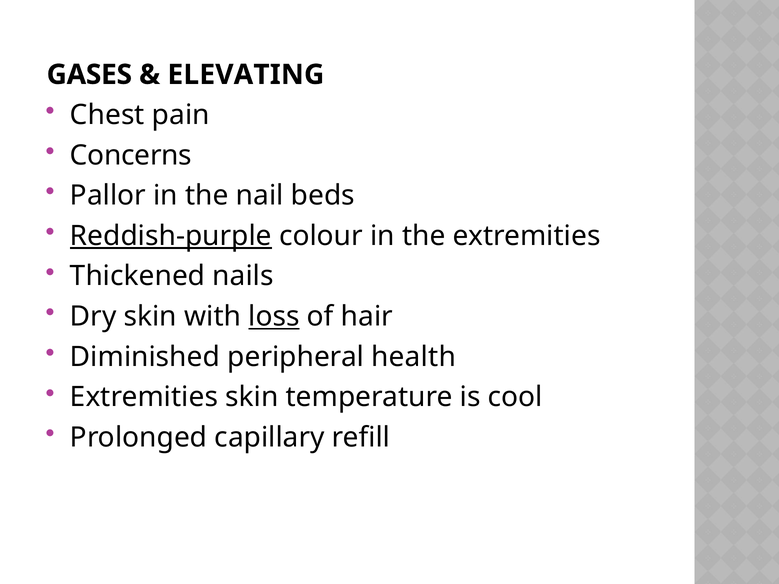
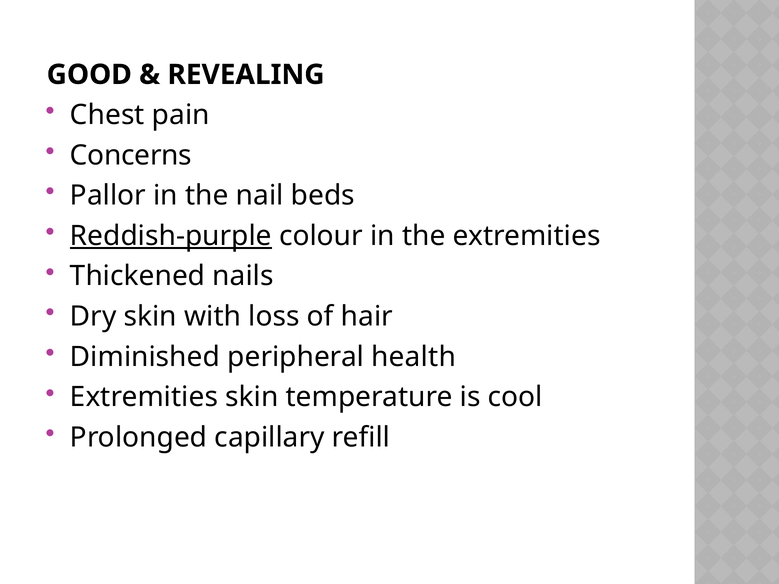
GASES: GASES -> GOOD
ELEVATING: ELEVATING -> REVEALING
loss underline: present -> none
